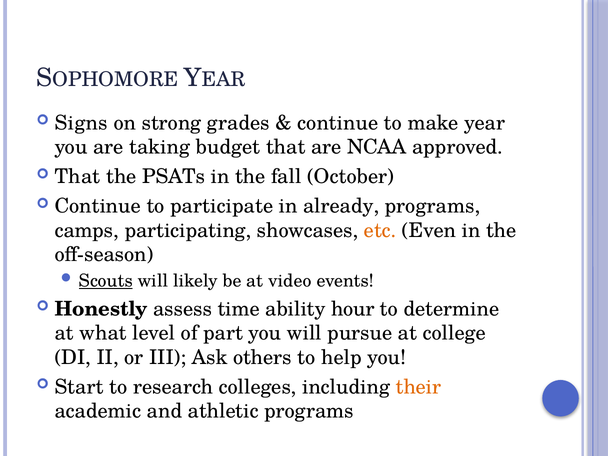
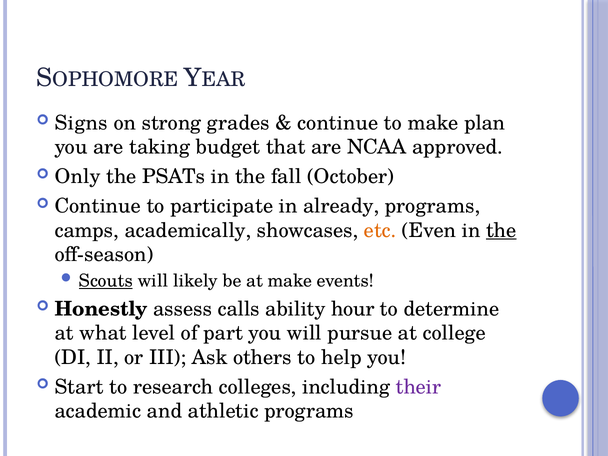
year: year -> plan
That at (78, 177): That -> Only
participating: participating -> academically
the at (501, 230) underline: none -> present
at video: video -> make
time: time -> calls
their colour: orange -> purple
